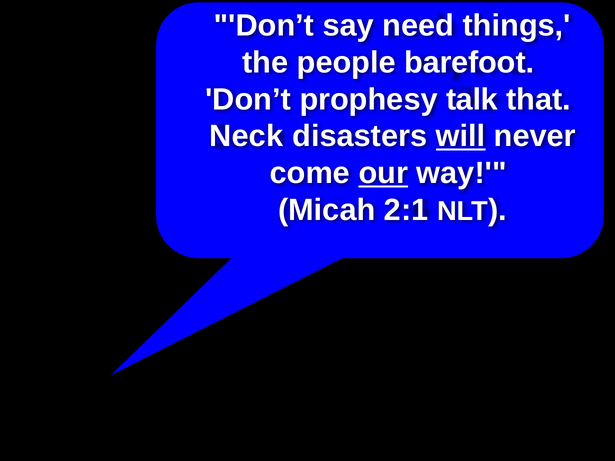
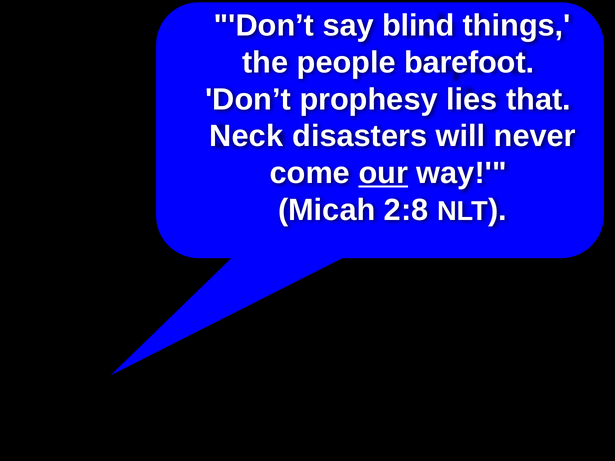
need: need -> blind
talk: talk -> lies
will underline: present -> none
2:1: 2:1 -> 2:8
